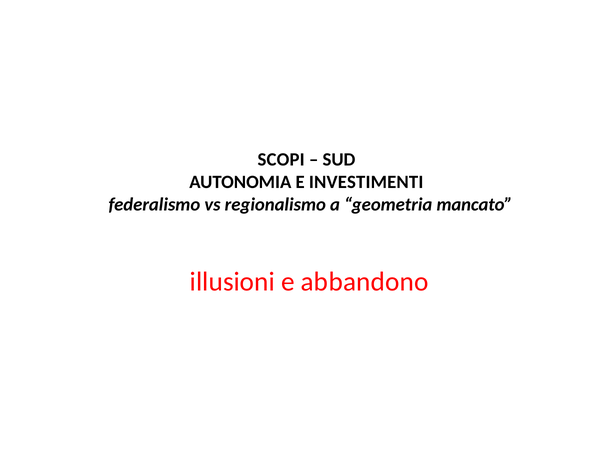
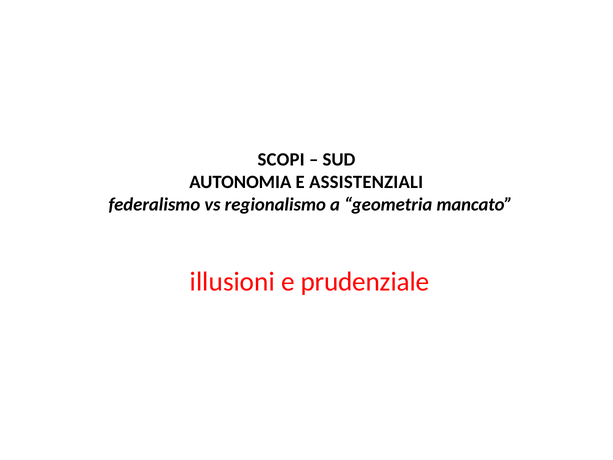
INVESTIMENTI: INVESTIMENTI -> ASSISTENZIALI
abbandono: abbandono -> prudenziale
